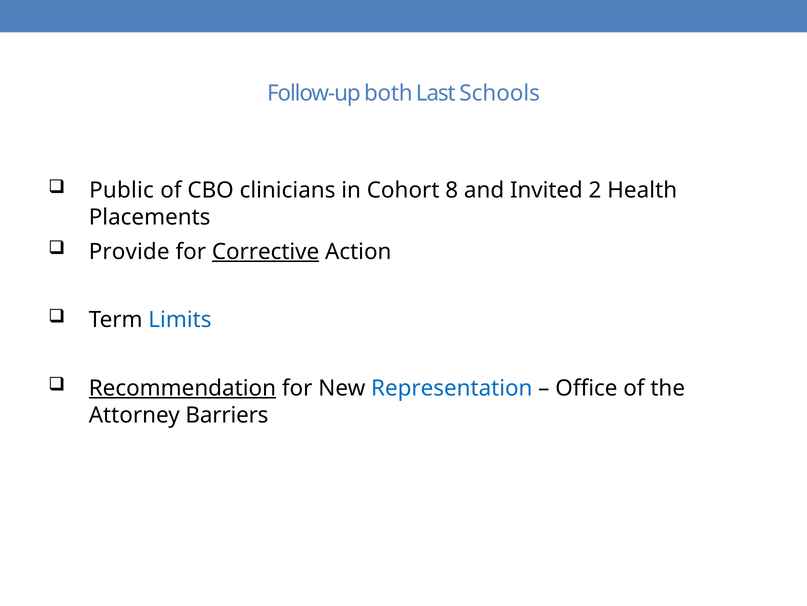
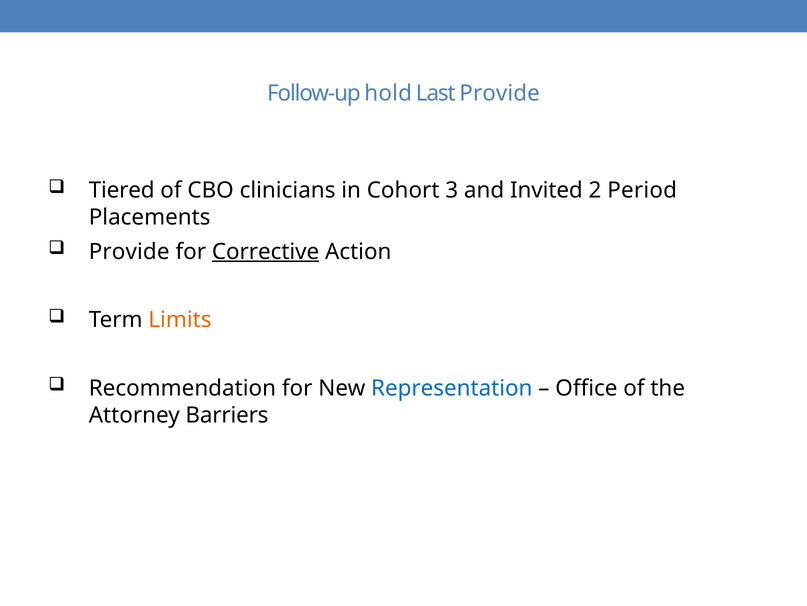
both: both -> hold
Last Schools: Schools -> Provide
Public: Public -> Tiered
8: 8 -> 3
Health: Health -> Period
Limits colour: blue -> orange
Recommendation underline: present -> none
